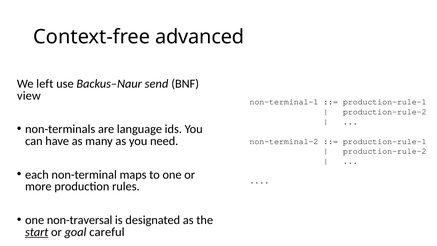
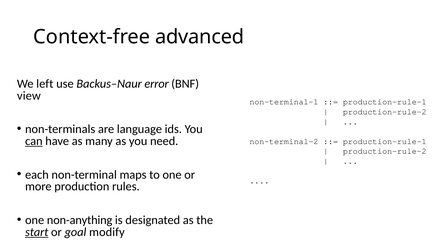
send: send -> error
can underline: none -> present
non-traversal: non-traversal -> non-anything
careful: careful -> modify
